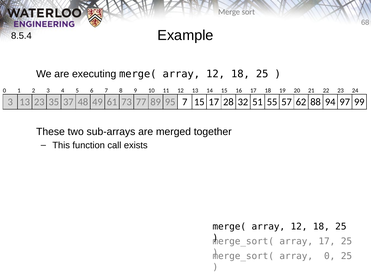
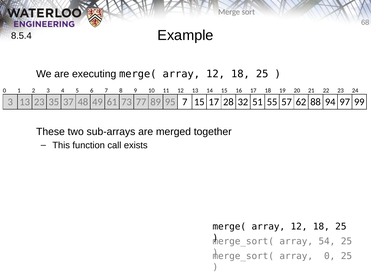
array 17: 17 -> 54
